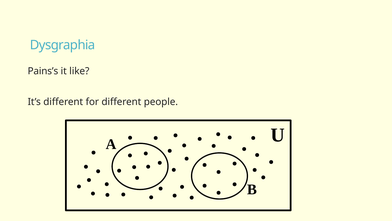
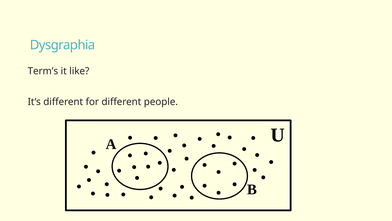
Pains’s: Pains’s -> Term’s
